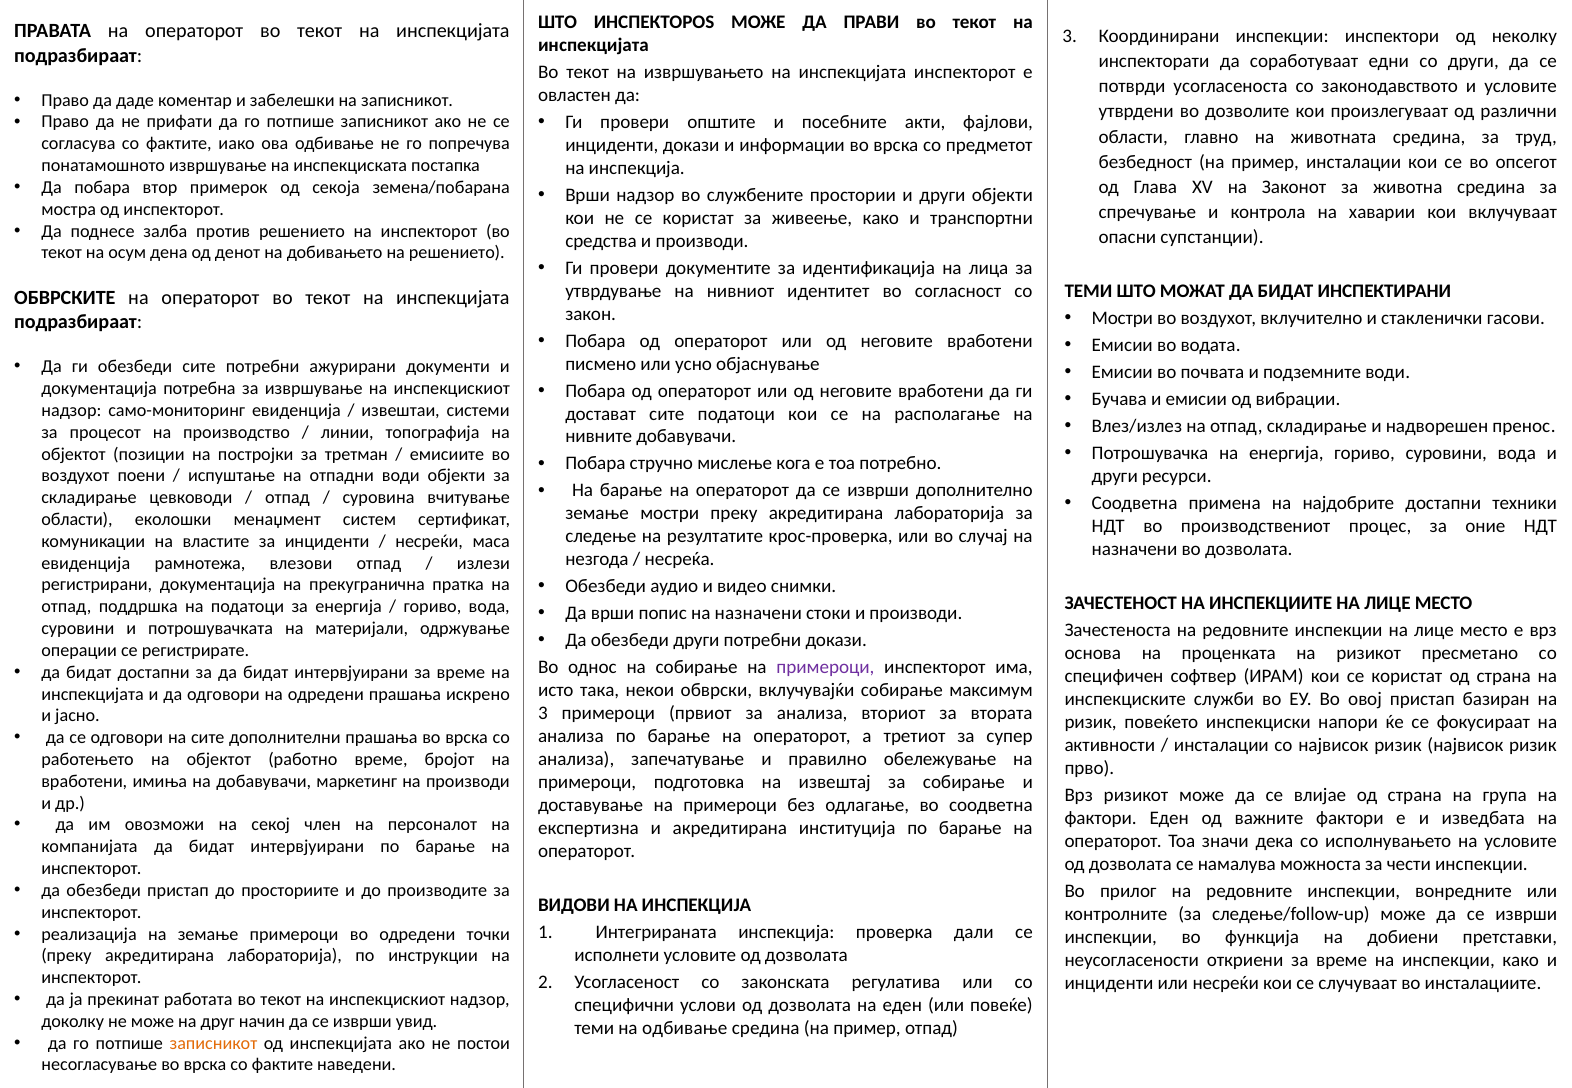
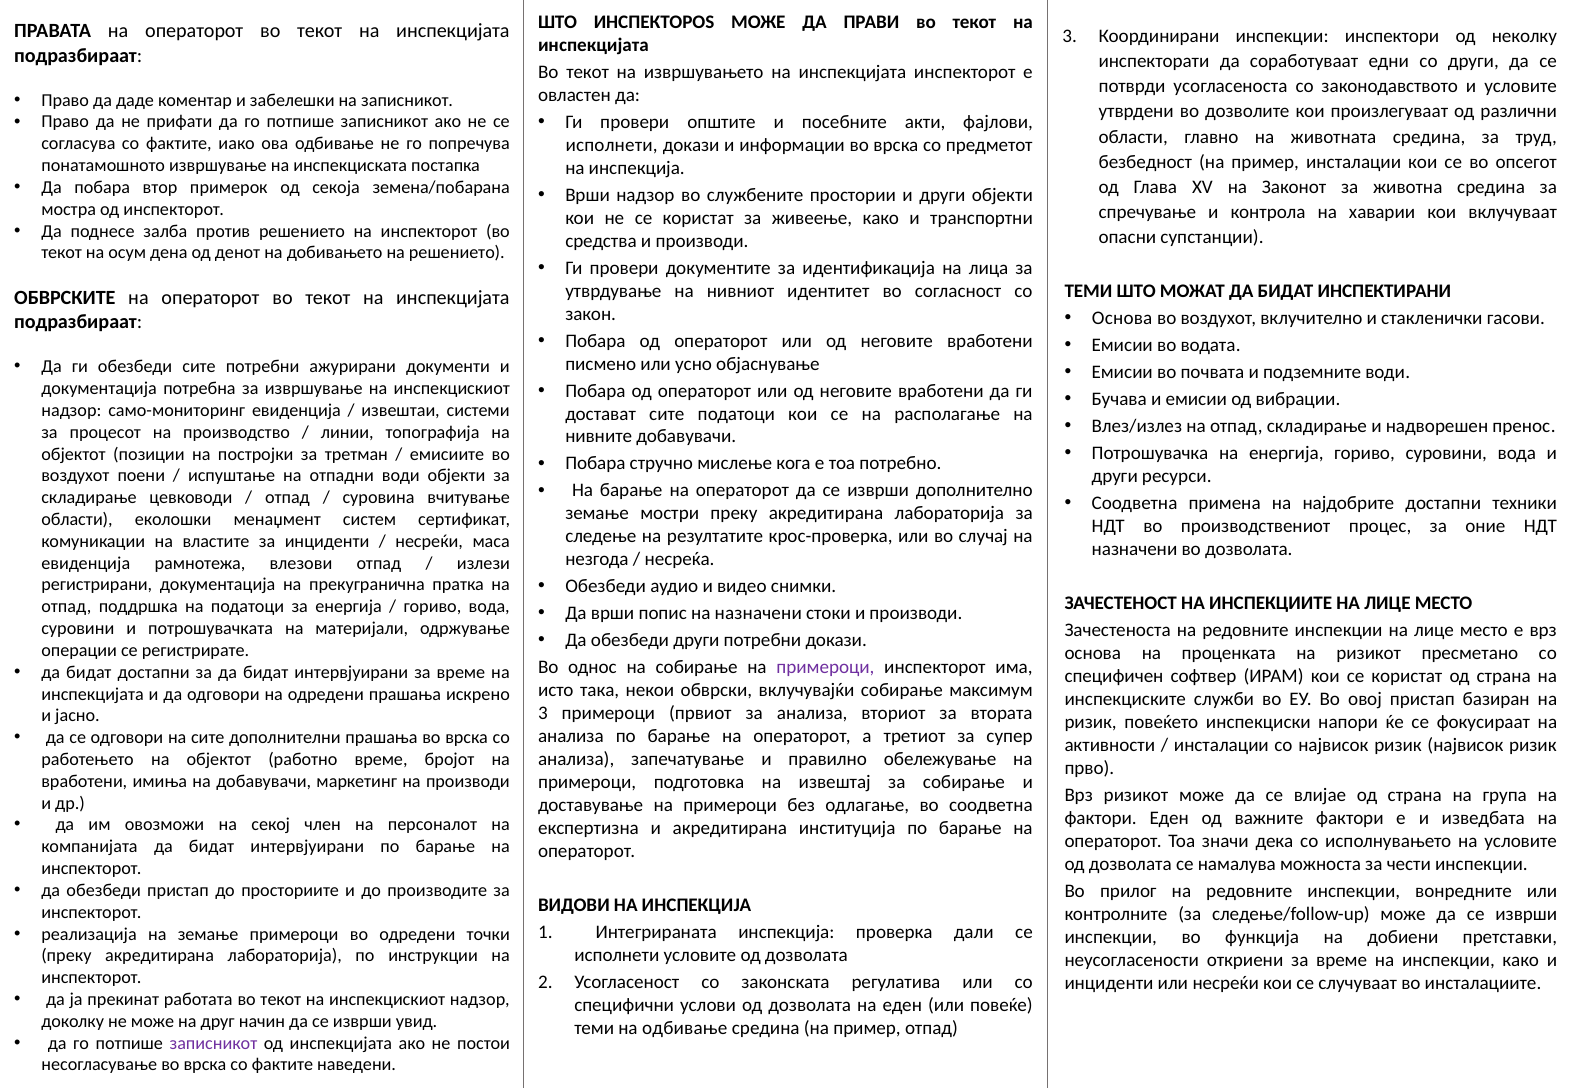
инциденти at (612, 145): инциденти -> исполнети
Мостри at (1122, 319): Мостри -> Основа
записникот at (213, 1043) colour: orange -> purple
